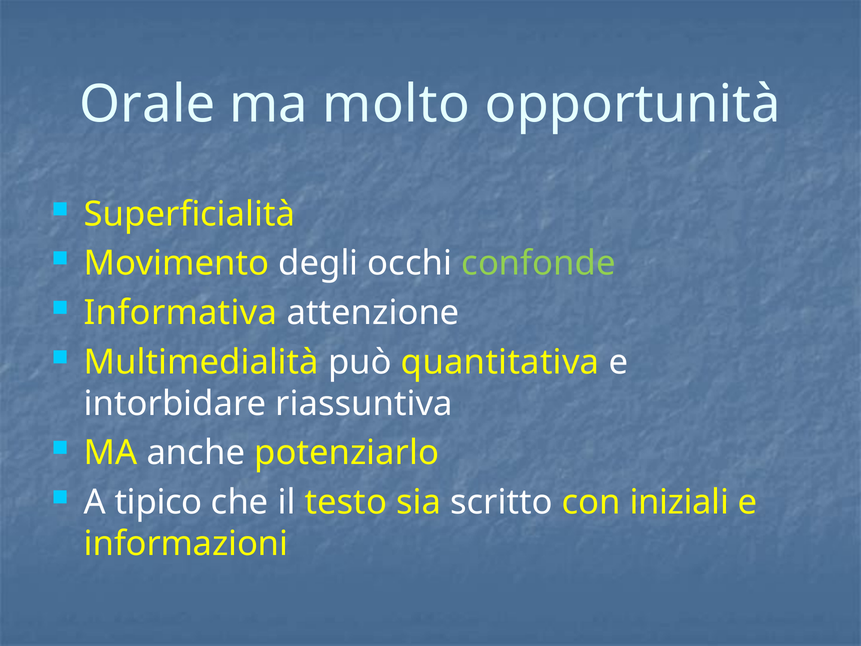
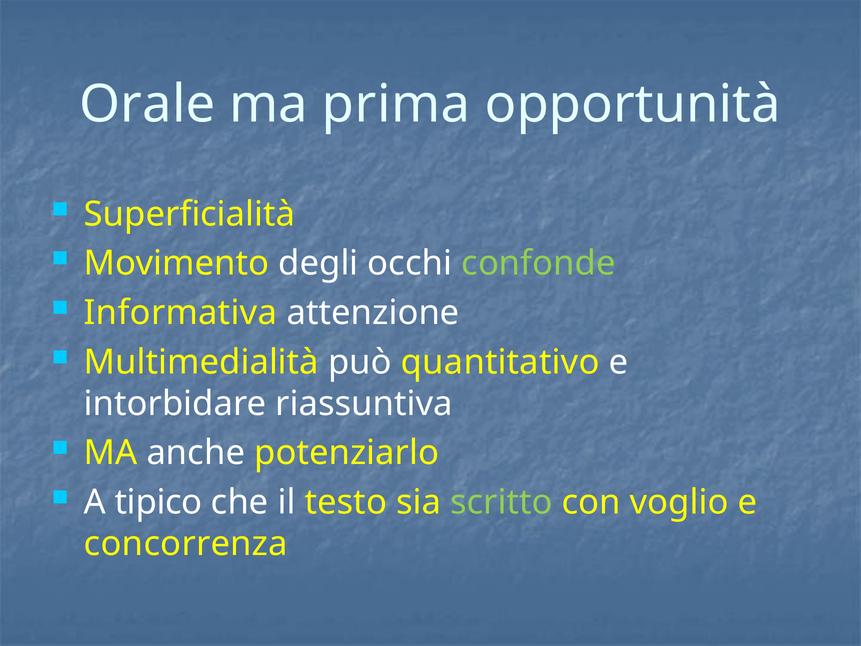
molto: molto -> prima
quantitativa: quantitativa -> quantitativo
scritto colour: white -> light green
iniziali: iniziali -> voglio
informazioni: informazioni -> concorrenza
